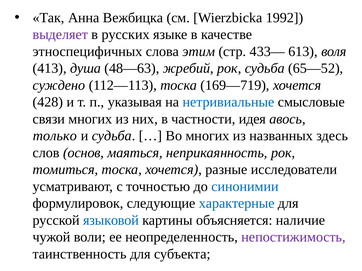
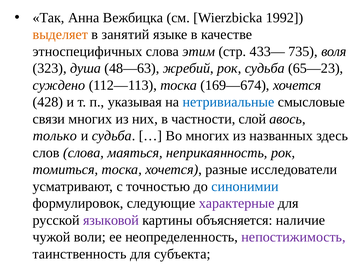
выделяет colour: purple -> orange
русских: русских -> занятий
613: 613 -> 735
413: 413 -> 323
65—52: 65—52 -> 65—23
169—719: 169—719 -> 169—674
идея: идея -> слой
слов основ: основ -> слова
характерные colour: blue -> purple
языковой colour: blue -> purple
